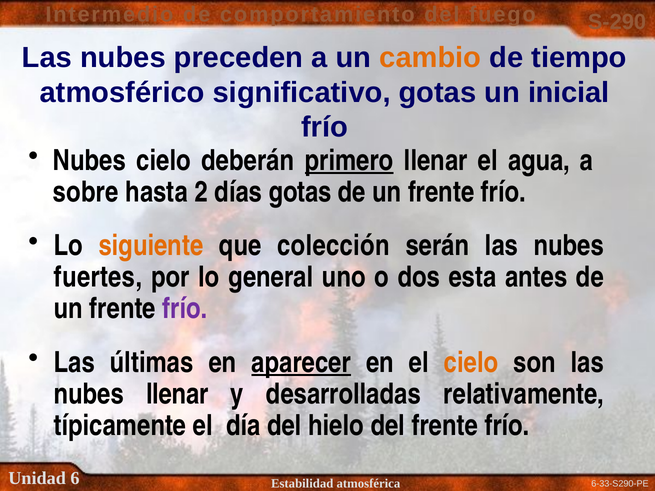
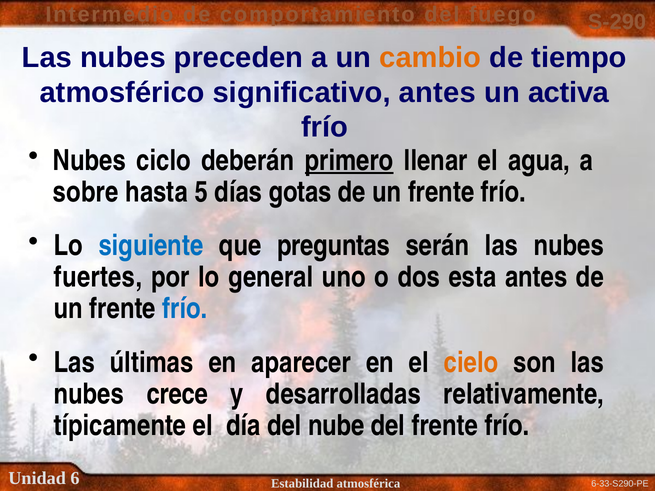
significativo gotas: gotas -> antes
inicial: inicial -> activa
Nubes cielo: cielo -> ciclo
2: 2 -> 5
siguiente colour: orange -> blue
colección: colección -> preguntas
frío at (185, 309) colour: purple -> blue
aparecer underline: present -> none
nubes llenar: llenar -> crece
hielo: hielo -> nube
